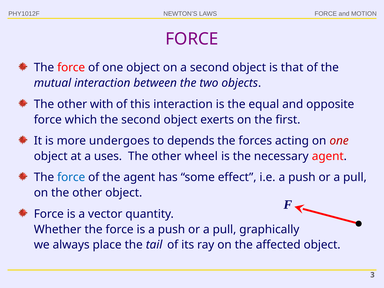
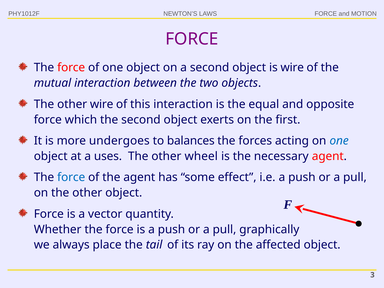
is that: that -> wire
other with: with -> wire
depends: depends -> balances
one at (339, 141) colour: red -> blue
